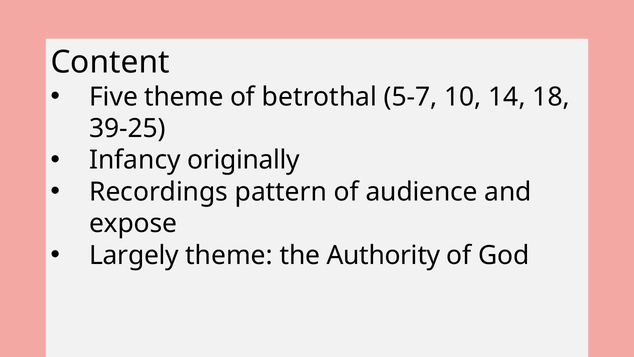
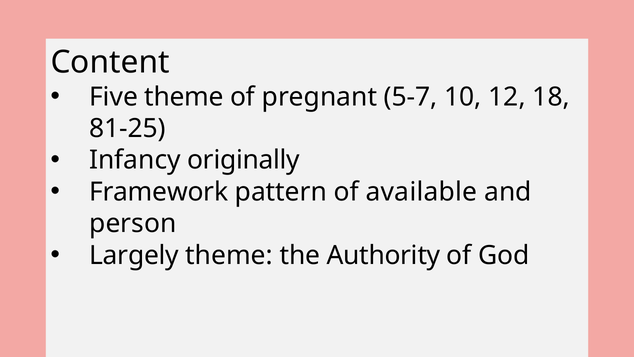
betrothal: betrothal -> pregnant
14: 14 -> 12
39-25: 39-25 -> 81-25
Recordings: Recordings -> Framework
audience: audience -> available
expose: expose -> person
